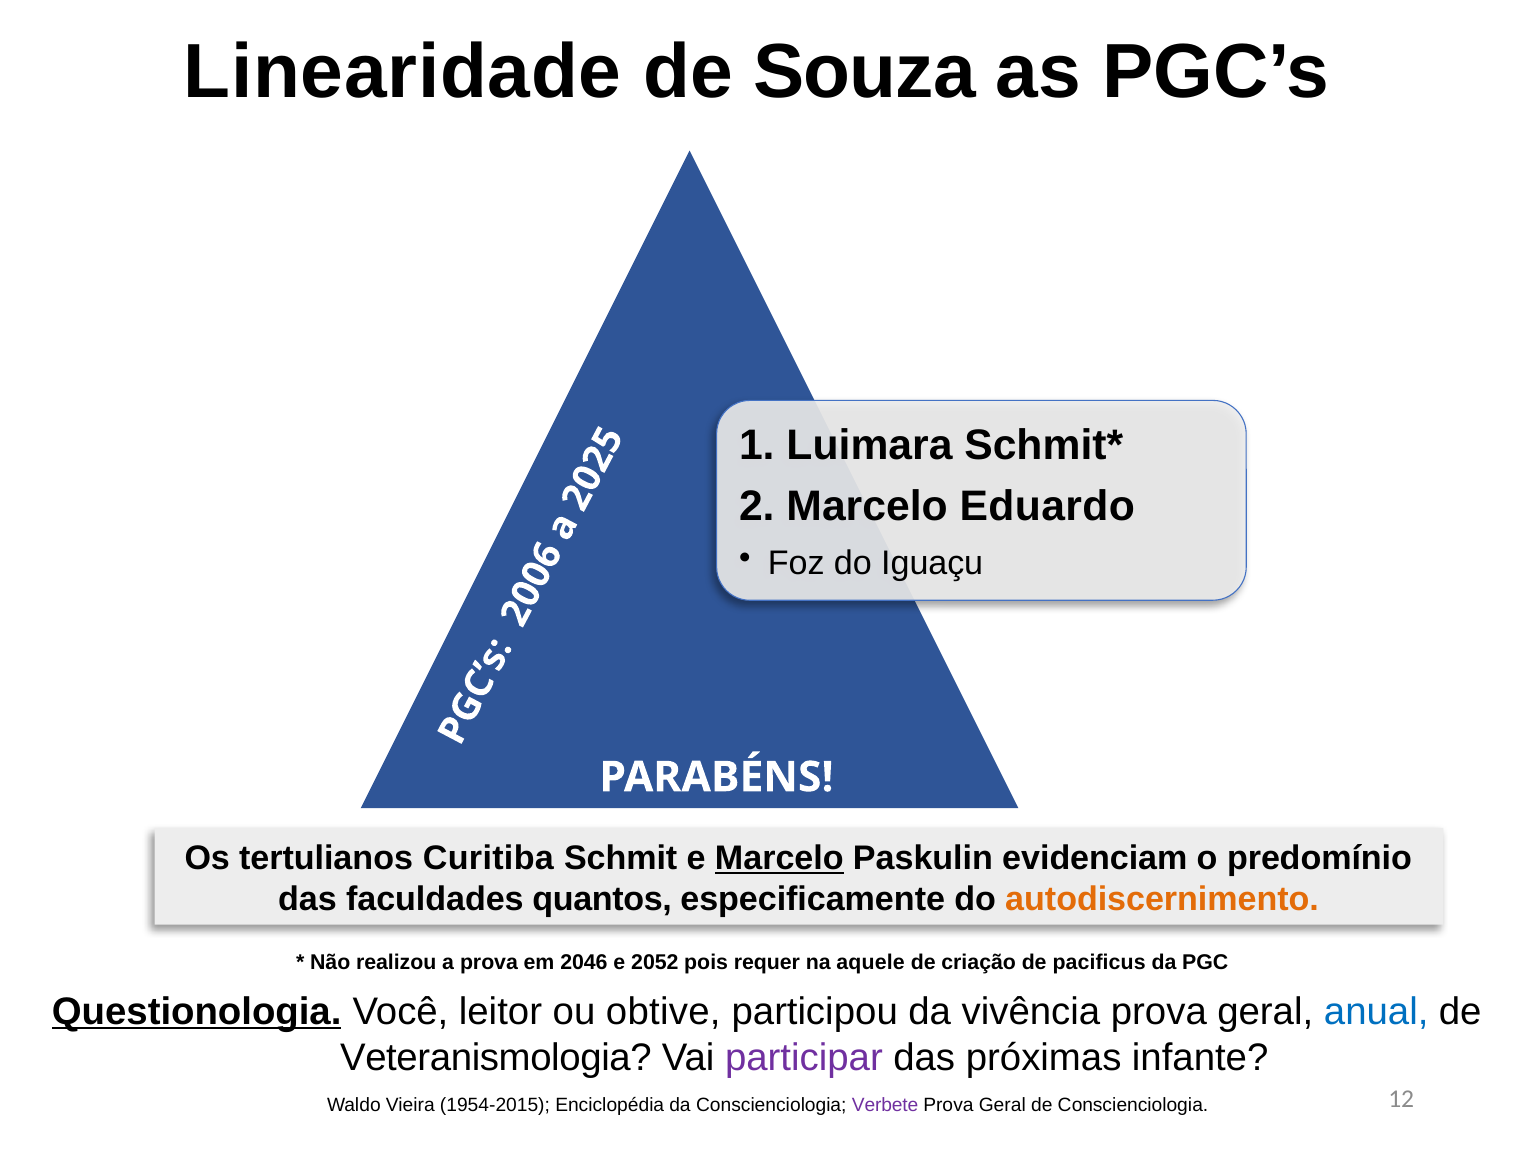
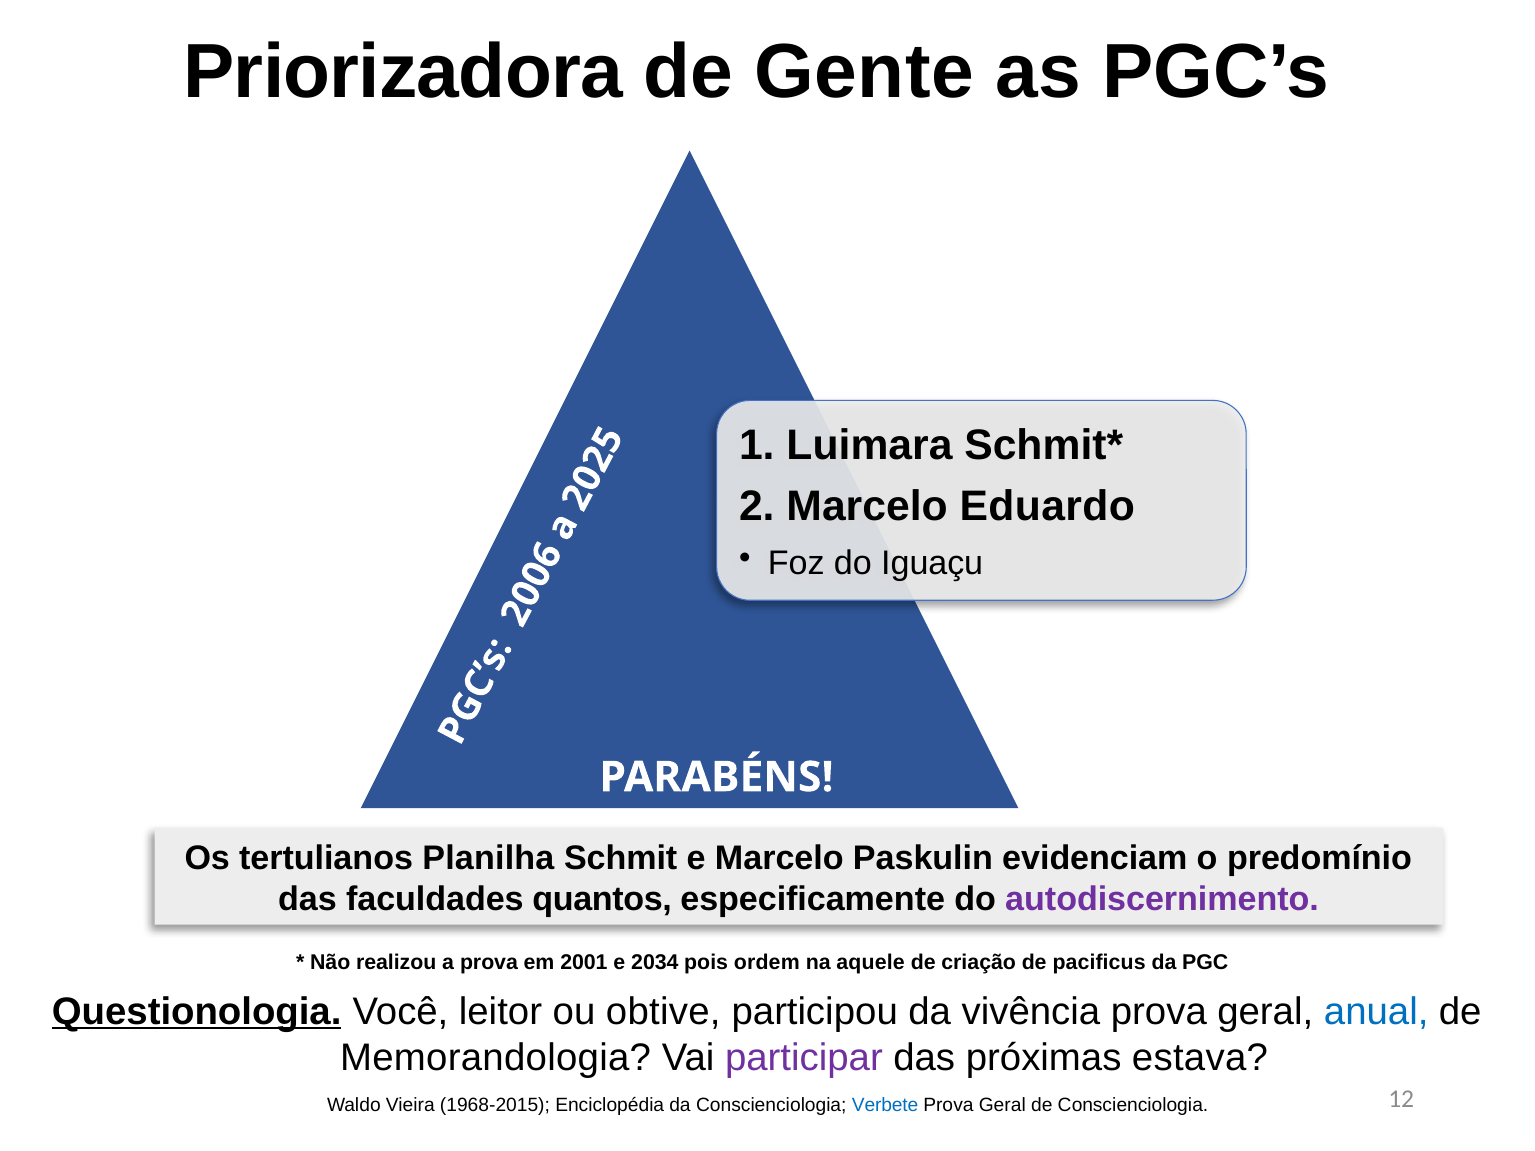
Linearidade: Linearidade -> Priorizadora
Souza: Souza -> Gente
Curitiba: Curitiba -> Planilha
Marcelo at (779, 858) underline: present -> none
autodiscernimento colour: orange -> purple
2046: 2046 -> 2001
2052: 2052 -> 2034
requer: requer -> ordem
Veteranismologia: Veteranismologia -> Memorandologia
infante: infante -> estava
1954-2015: 1954-2015 -> 1968-2015
Verbete colour: purple -> blue
